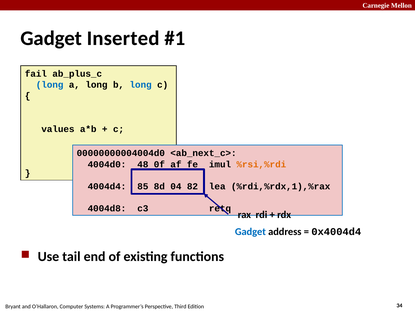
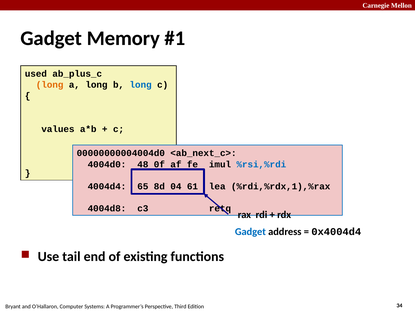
Inserted: Inserted -> Memory
fail: fail -> used
long at (50, 85) colour: blue -> orange
%rsi,%rdi colour: orange -> blue
85: 85 -> 65
82: 82 -> 61
